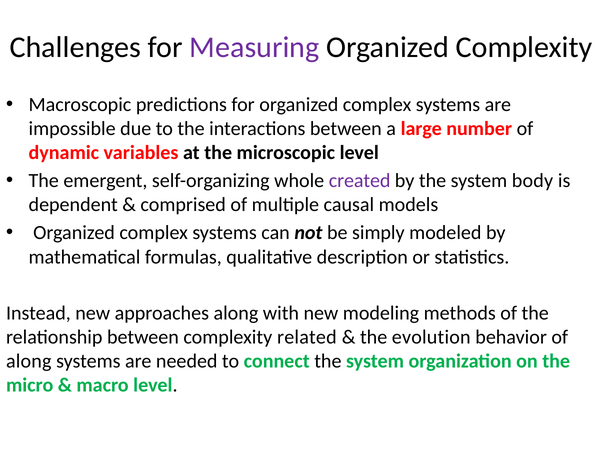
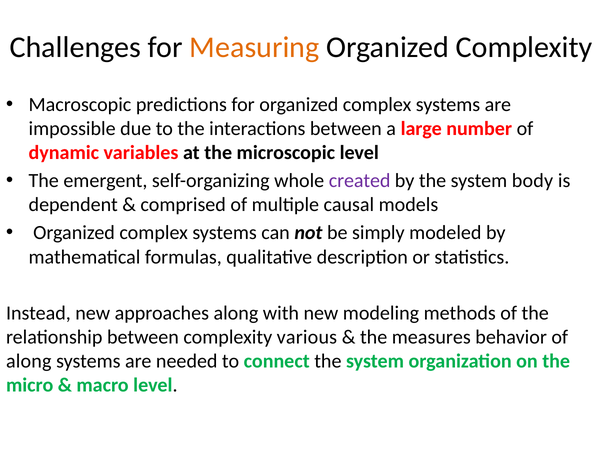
Measuring colour: purple -> orange
related: related -> various
evolution: evolution -> measures
